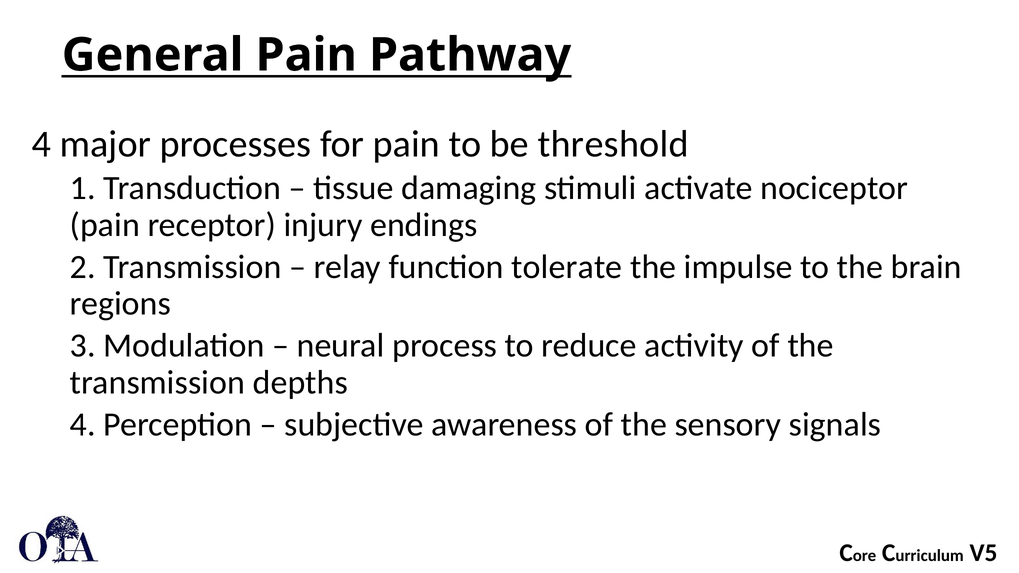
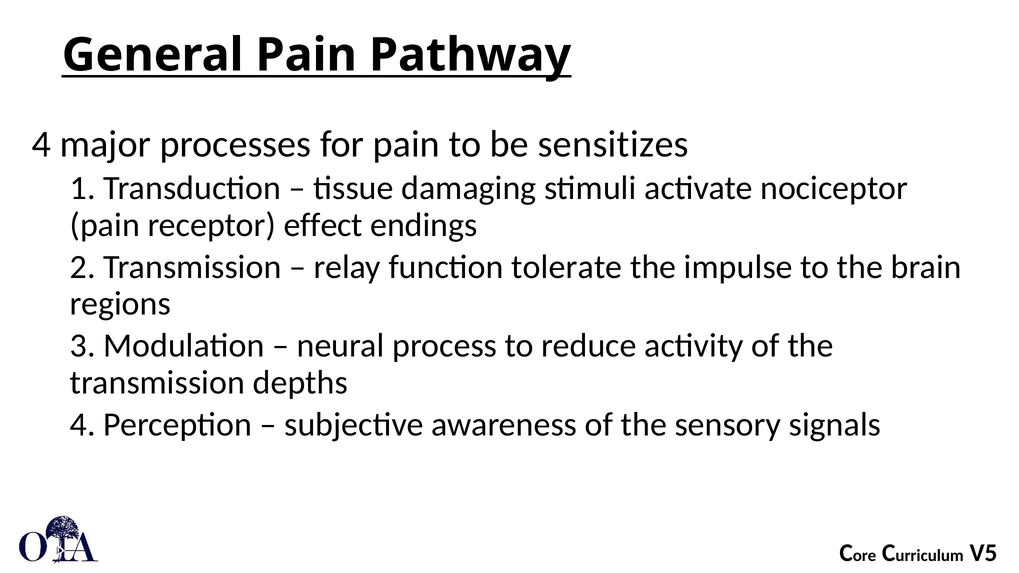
threshold: threshold -> sensitizes
injury: injury -> effect
